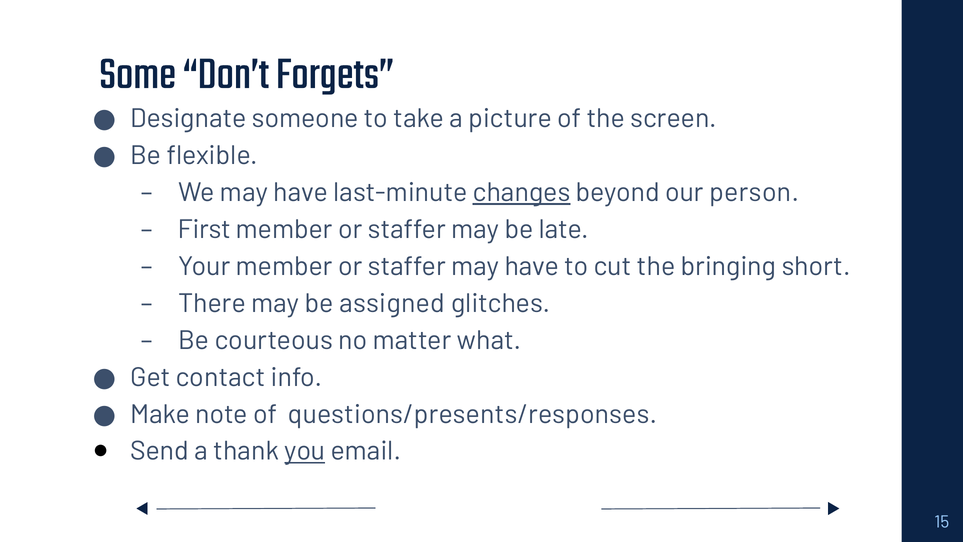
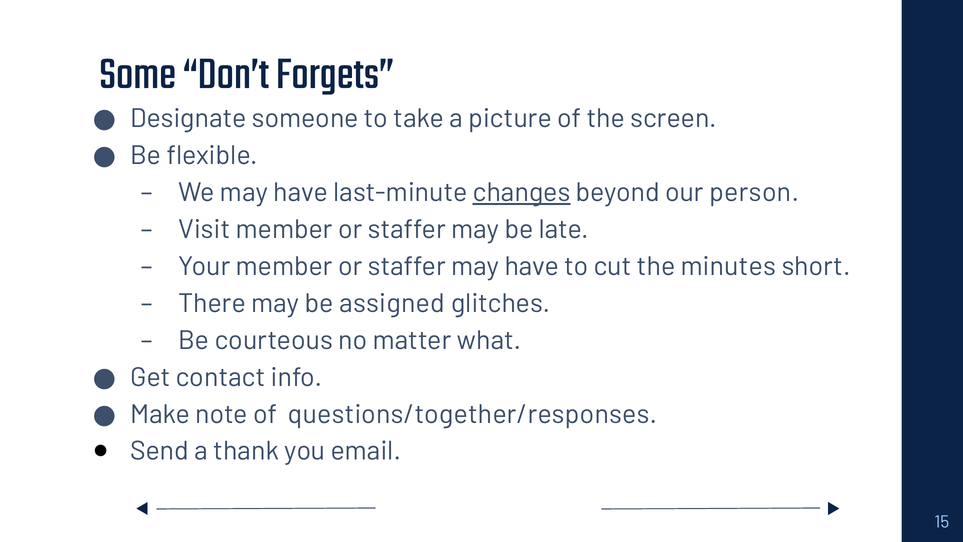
First: First -> Visit
bringing: bringing -> minutes
questions/presents/responses: questions/presents/responses -> questions/together/responses
you underline: present -> none
